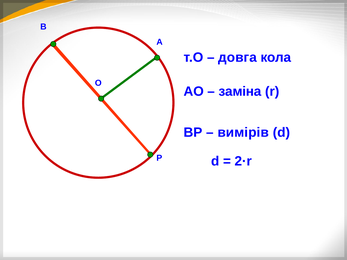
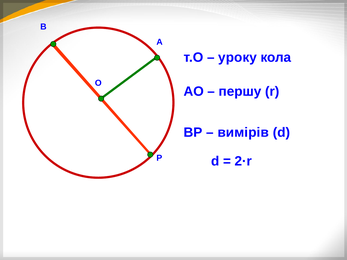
довга: довга -> уроку
заміна: заміна -> першу
